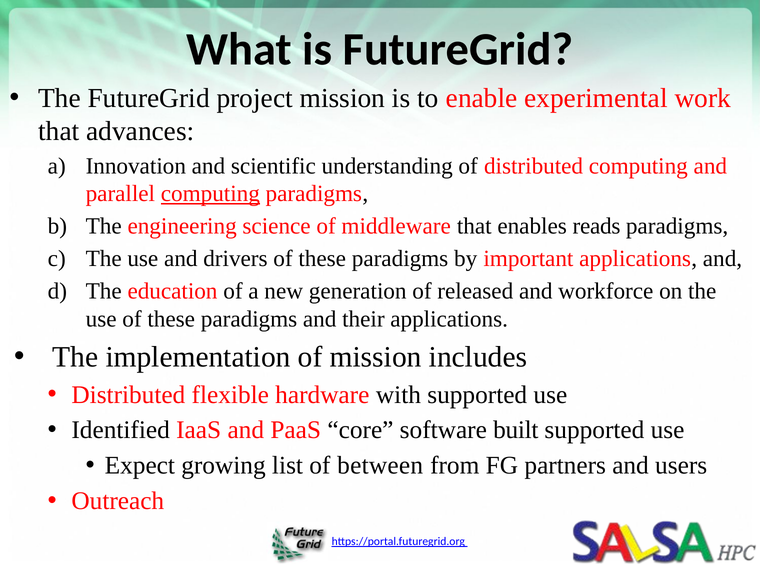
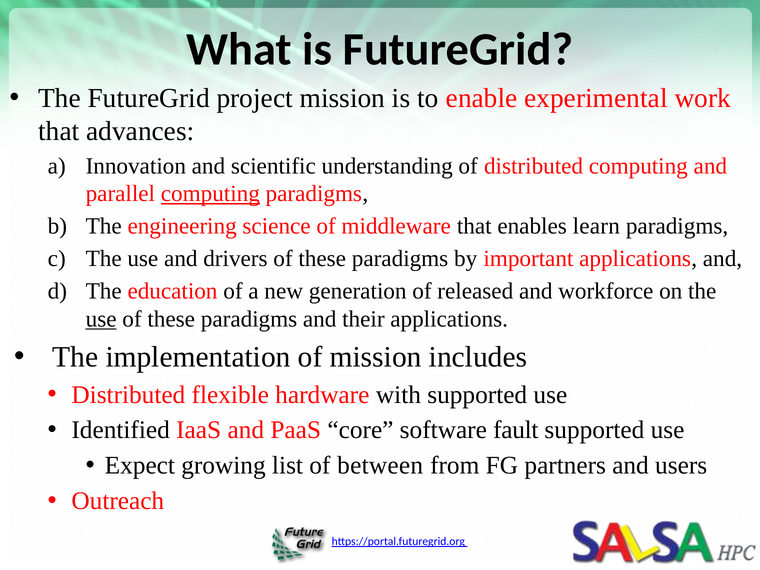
reads: reads -> learn
use at (101, 319) underline: none -> present
built: built -> fault
